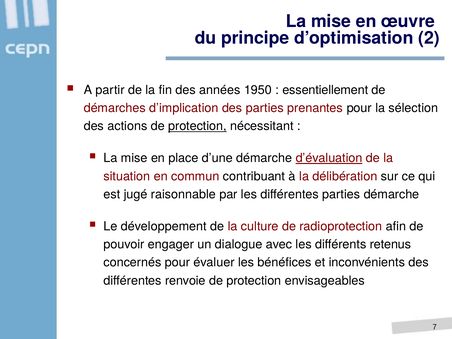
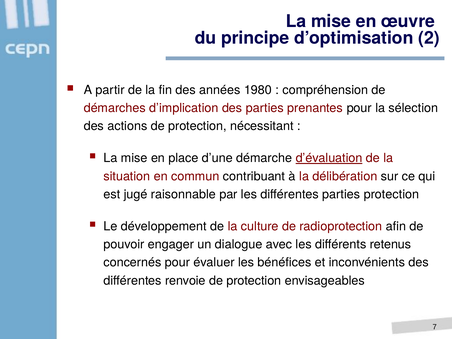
1950: 1950 -> 1980
essentiellement: essentiellement -> compréhension
protection at (197, 126) underline: present -> none
parties démarche: démarche -> protection
